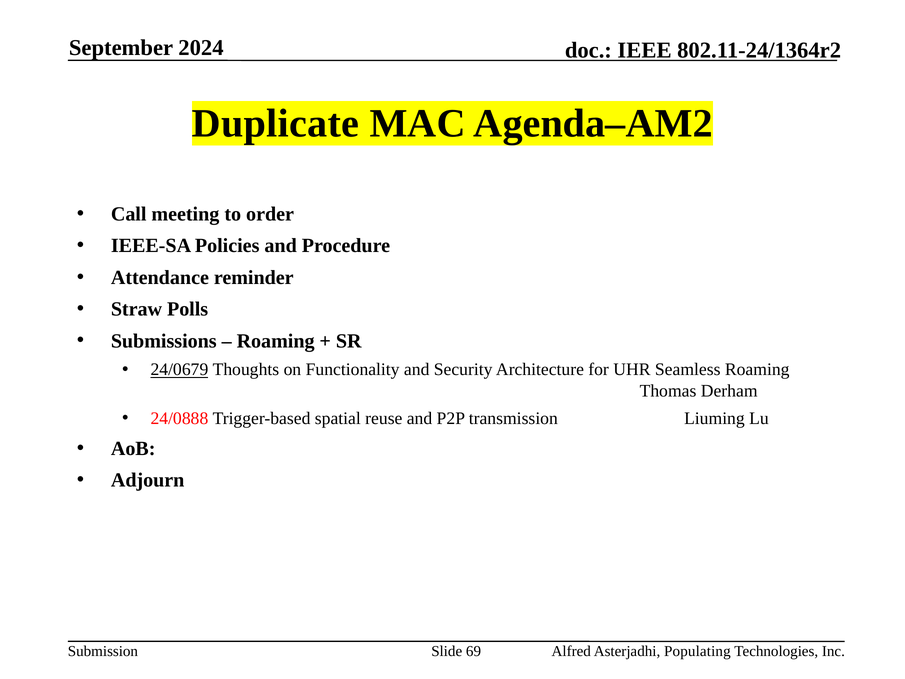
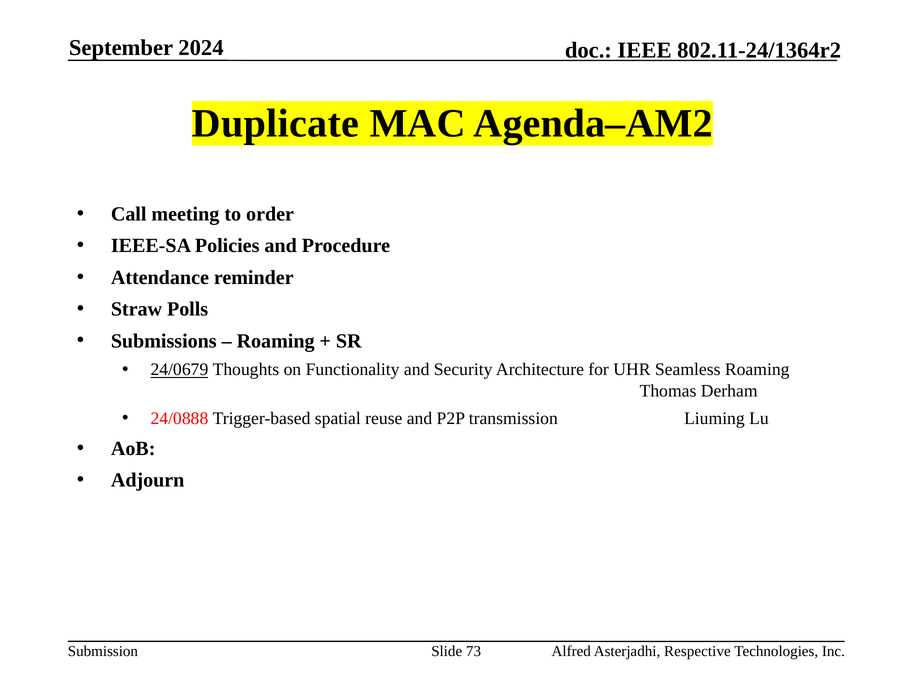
69: 69 -> 73
Populating: Populating -> Respective
